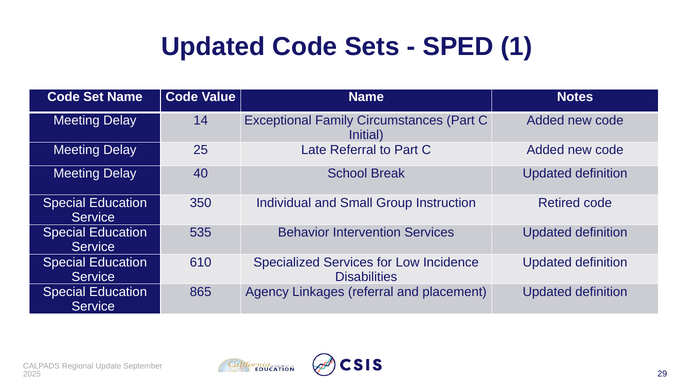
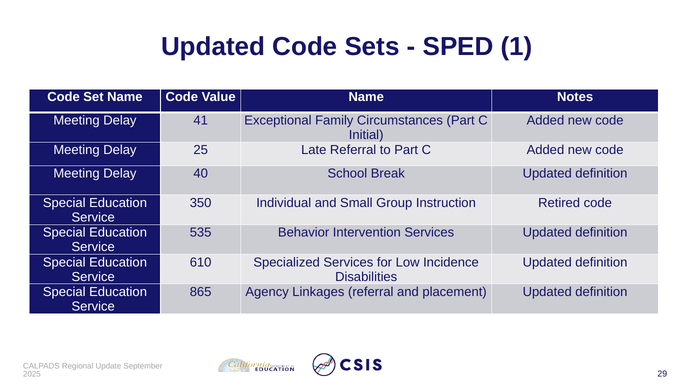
14: 14 -> 41
